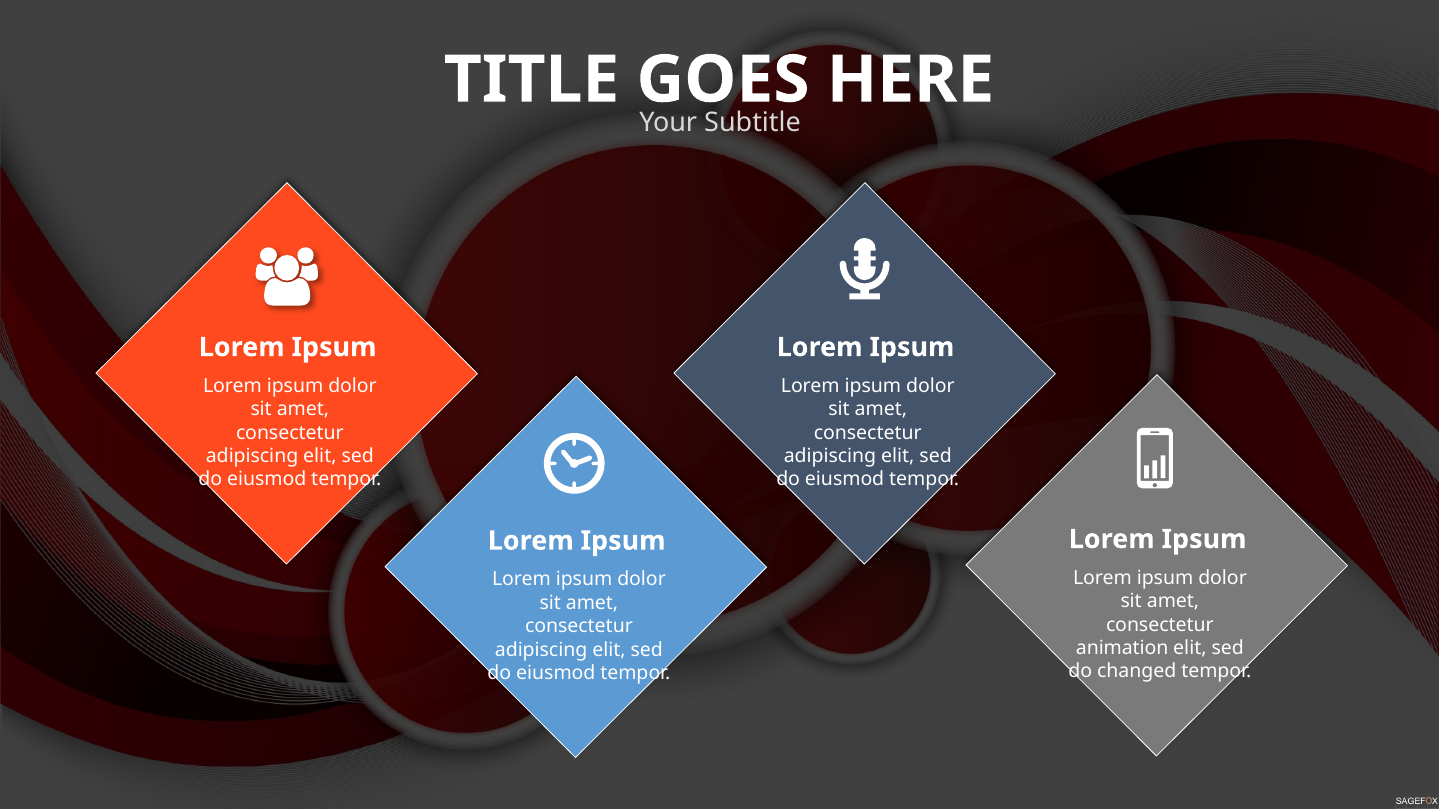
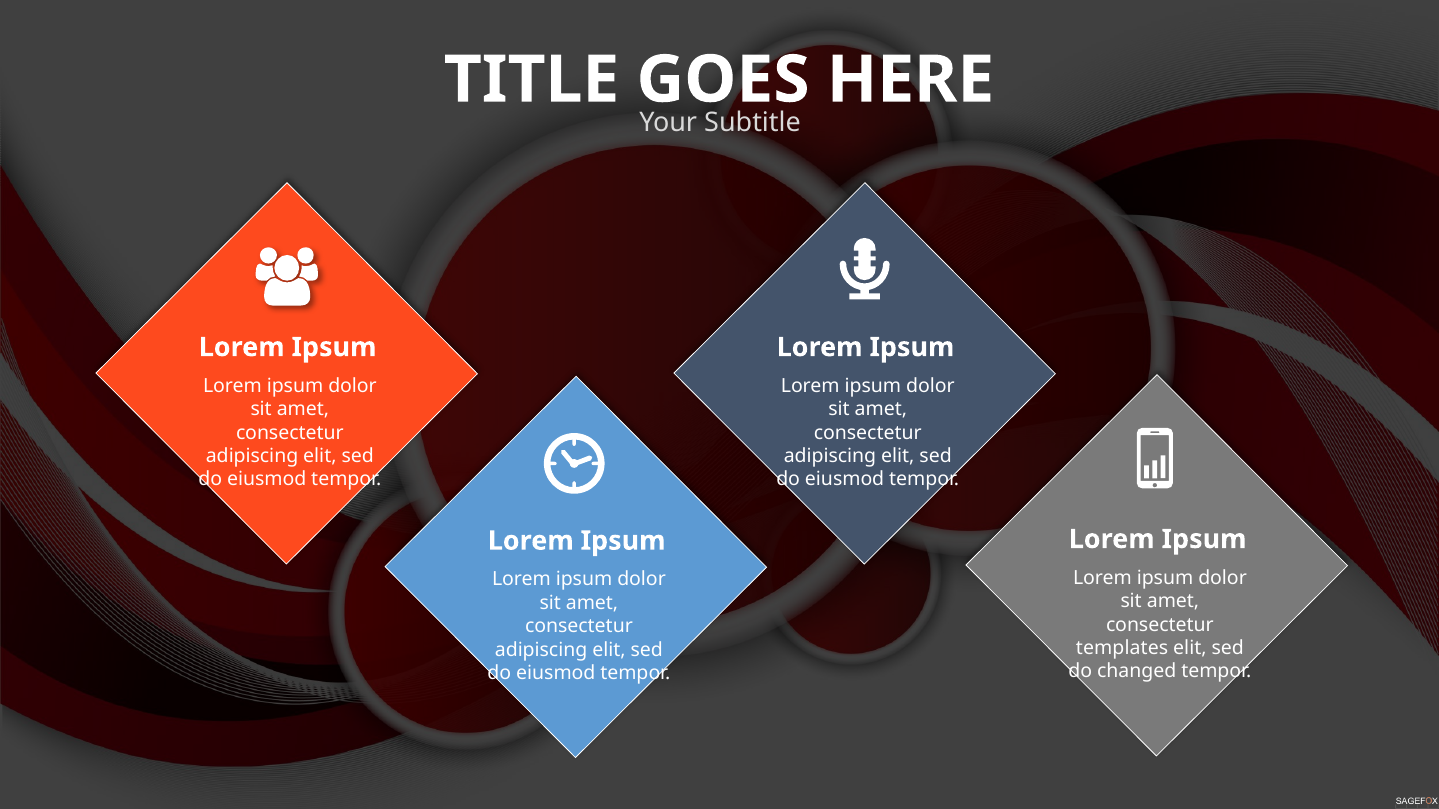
animation: animation -> templates
